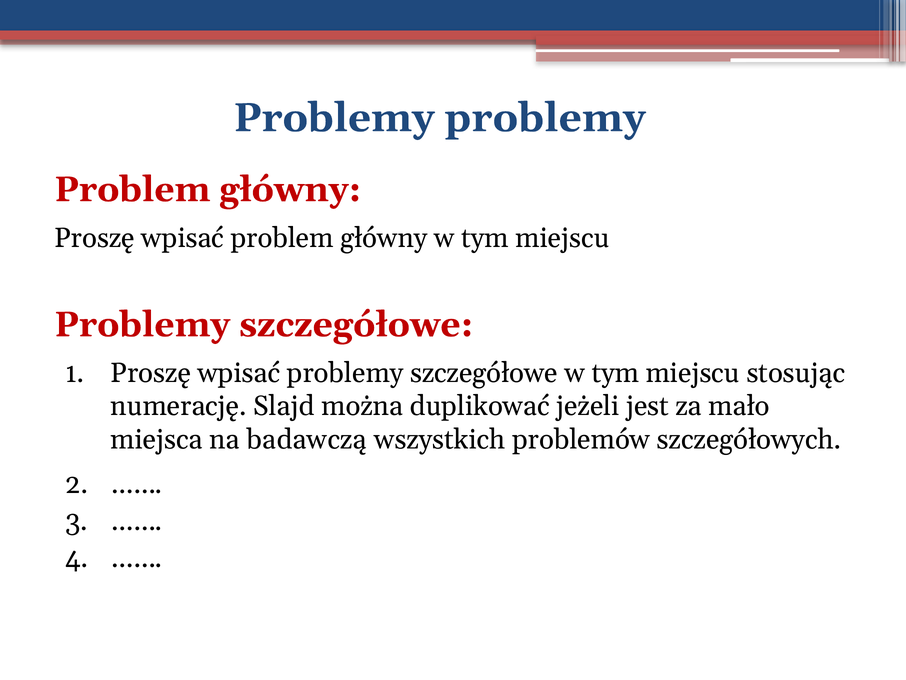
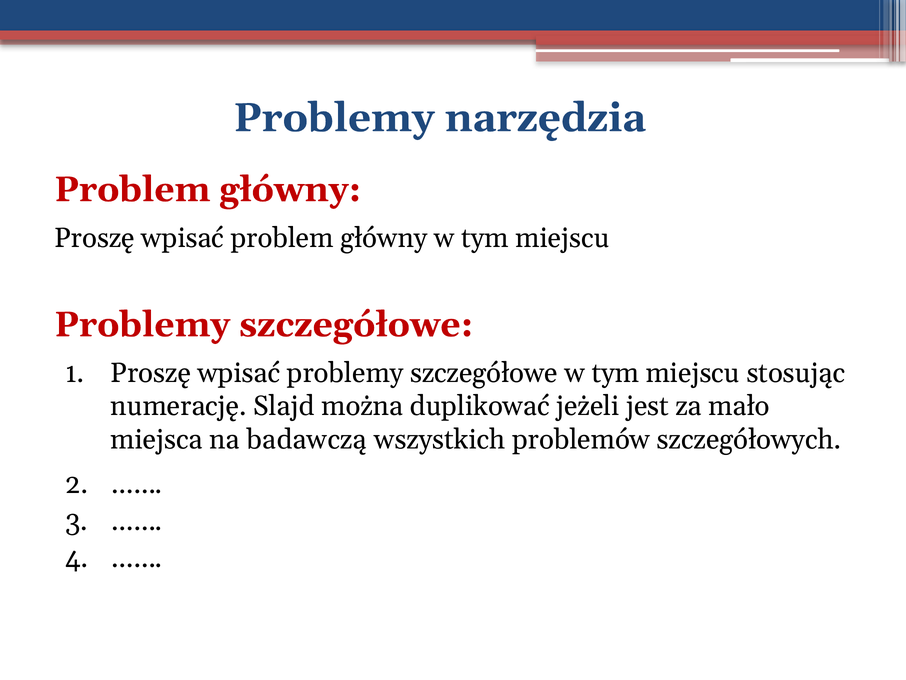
Problemy problemy: problemy -> narzędzia
